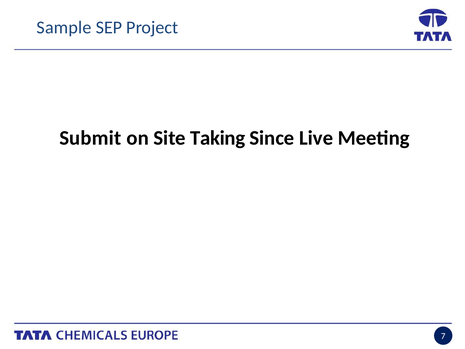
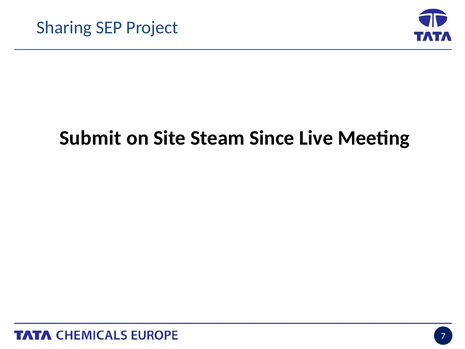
Sample: Sample -> Sharing
Taking: Taking -> Steam
